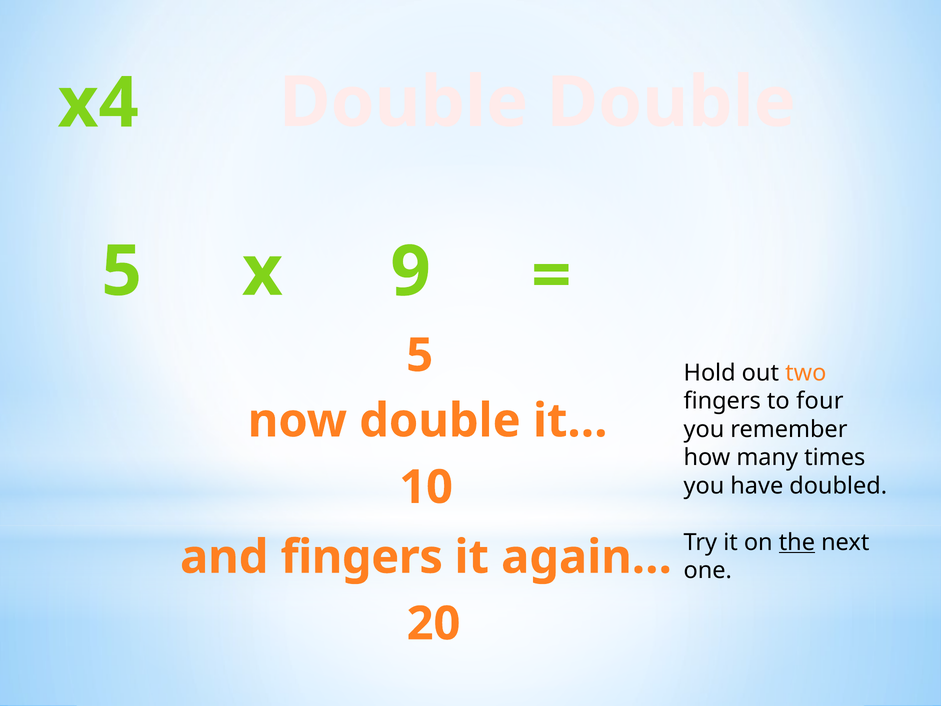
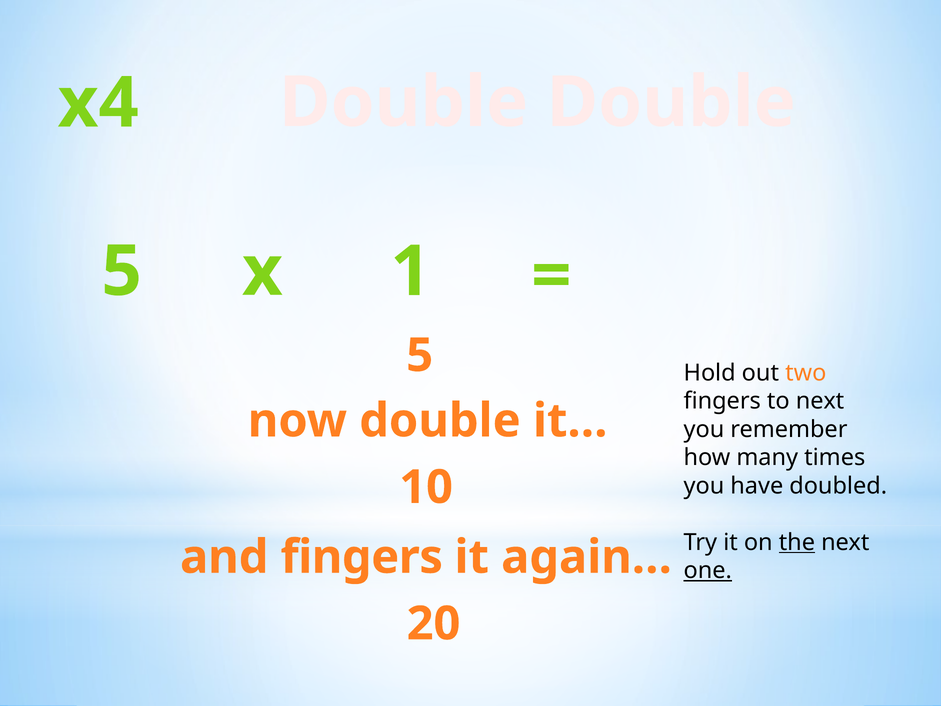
9: 9 -> 1
to four: four -> next
one underline: none -> present
